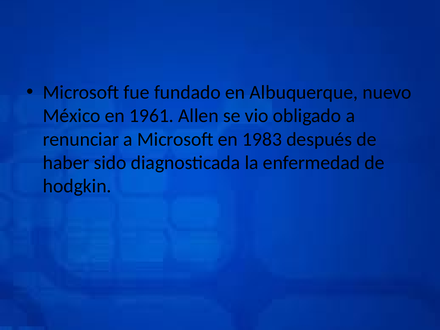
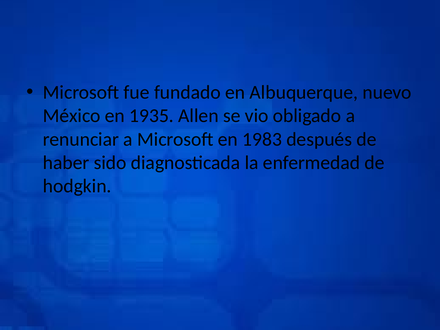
1961: 1961 -> 1935
